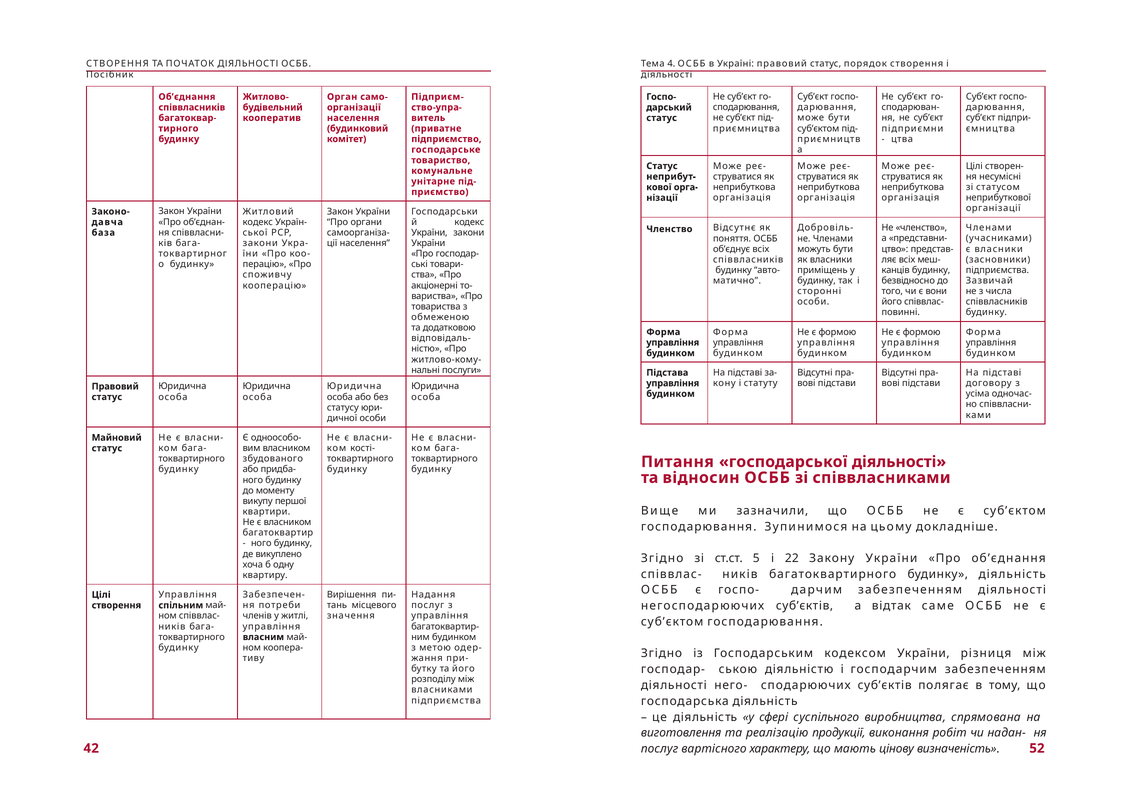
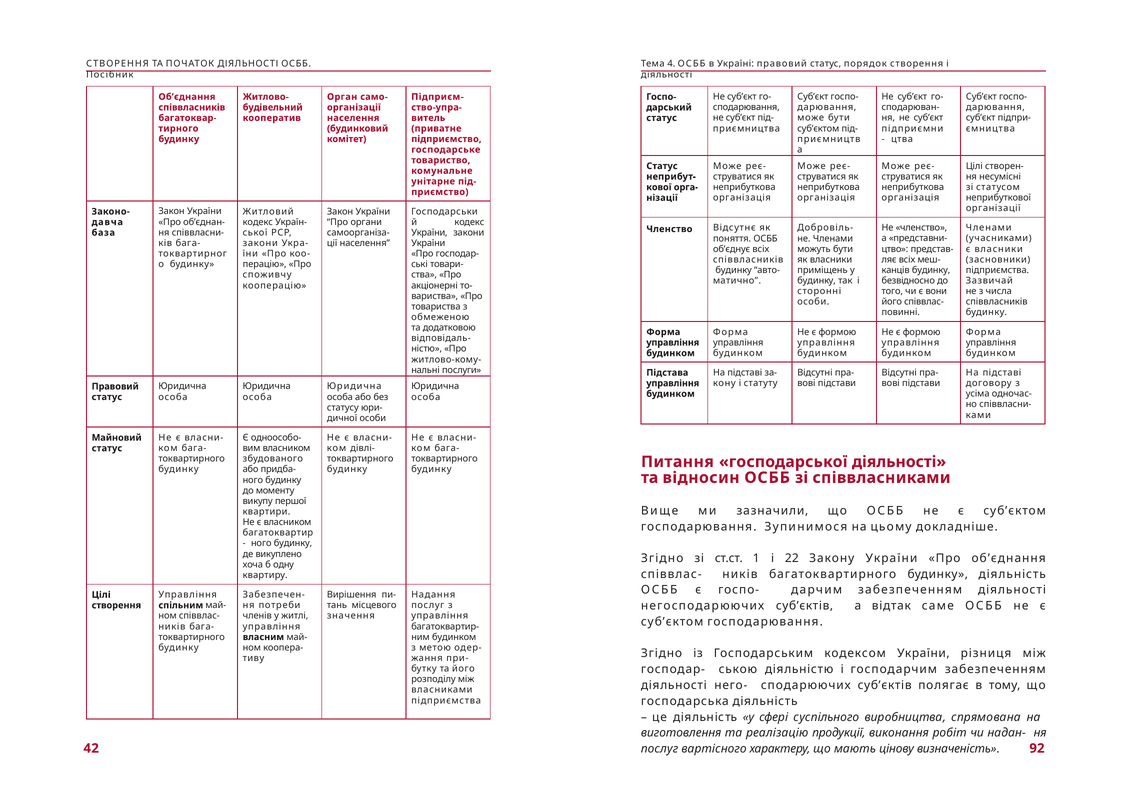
кості-: кості- -> дівлі-
5: 5 -> 1
52: 52 -> 92
